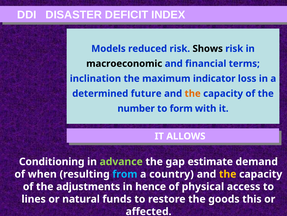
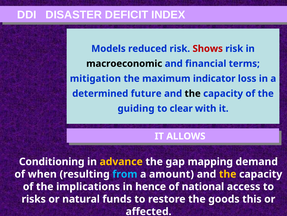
Shows colour: black -> red
inclination: inclination -> mitigation
the at (193, 93) colour: orange -> black
number: number -> guiding
form: form -> clear
advance colour: light green -> yellow
estimate: estimate -> mapping
country: country -> amount
adjustments: adjustments -> implications
physical: physical -> national
lines: lines -> risks
